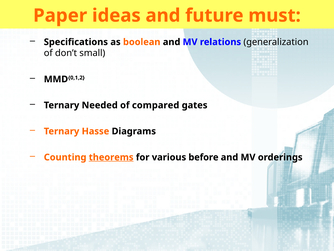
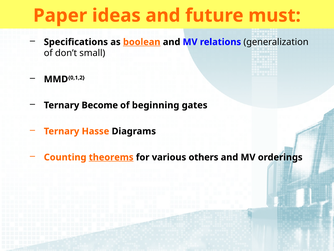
boolean underline: none -> present
Needed: Needed -> Become
compared: compared -> beginning
before: before -> others
